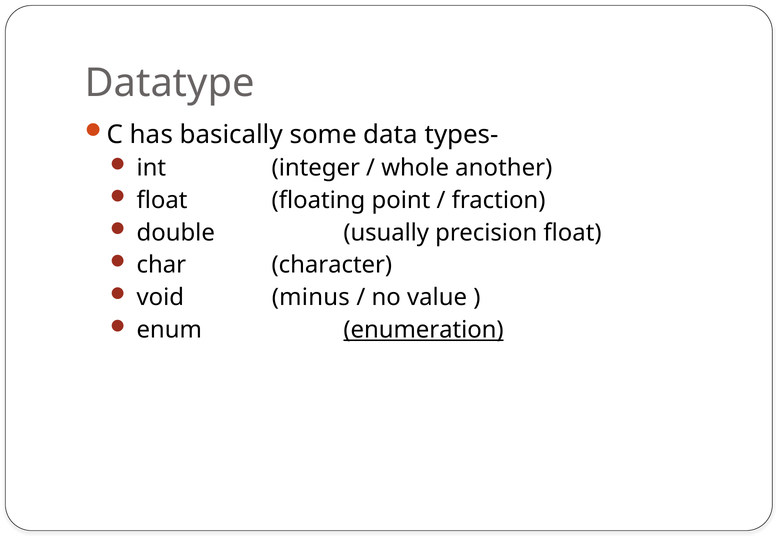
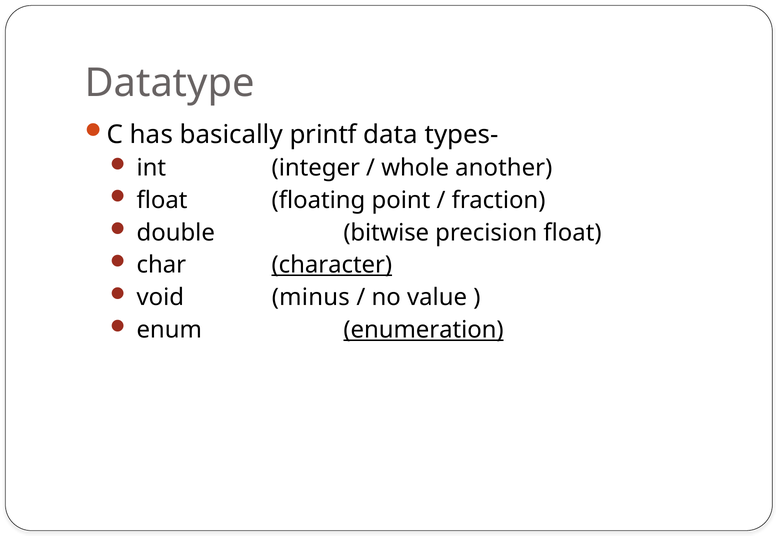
some: some -> printf
usually: usually -> bitwise
character underline: none -> present
